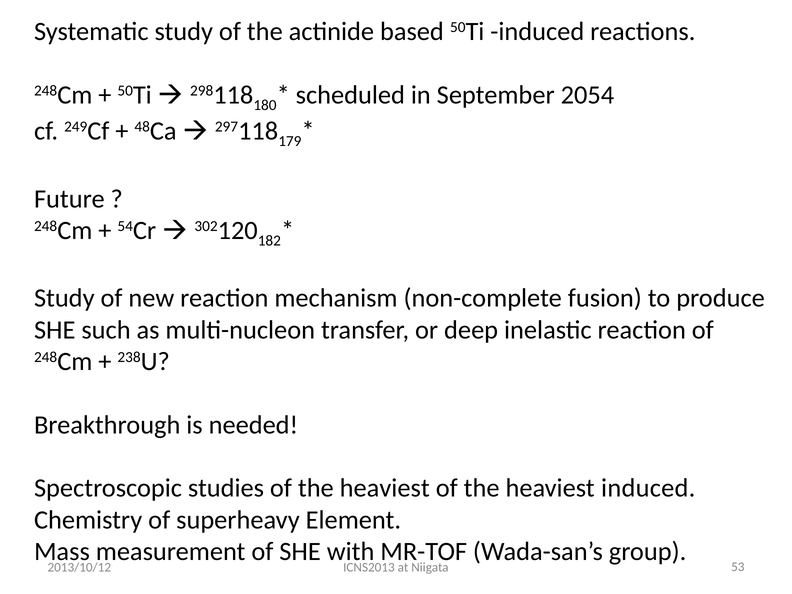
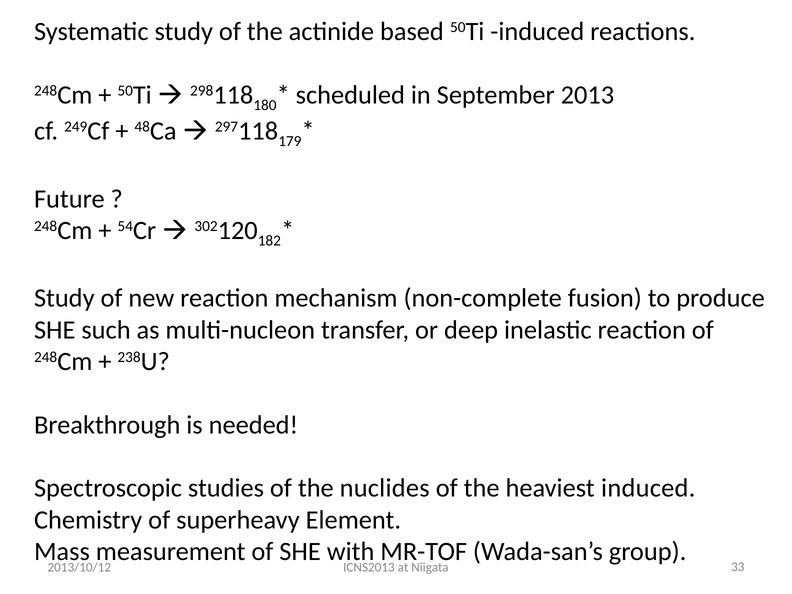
2054: 2054 -> 2013
studies of the heaviest: heaviest -> nuclides
53: 53 -> 33
